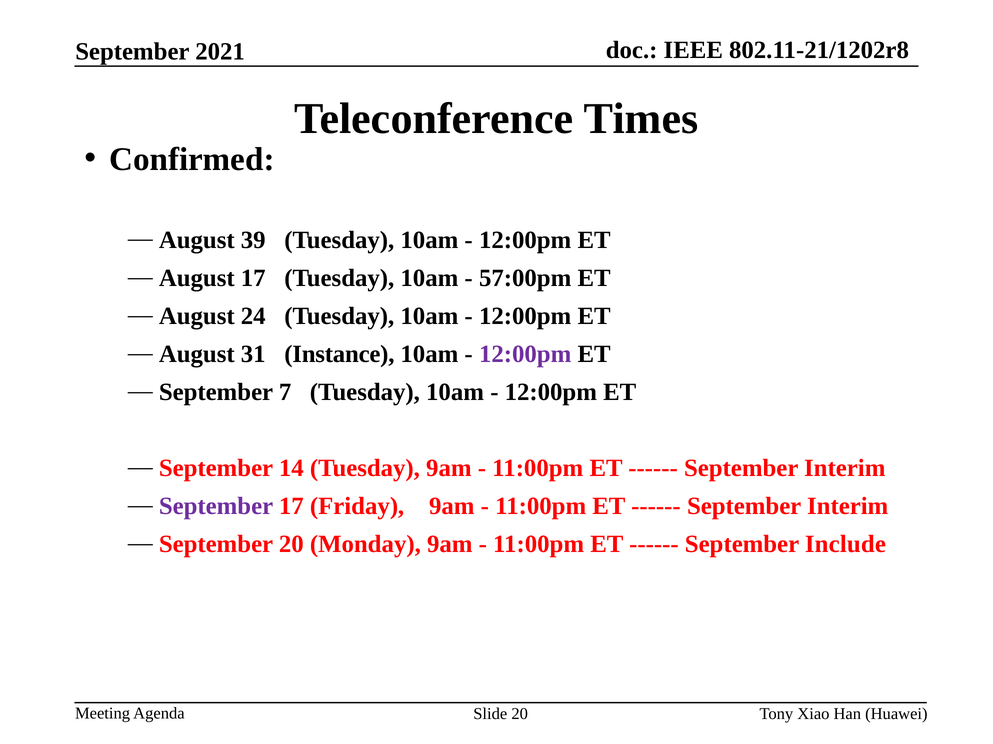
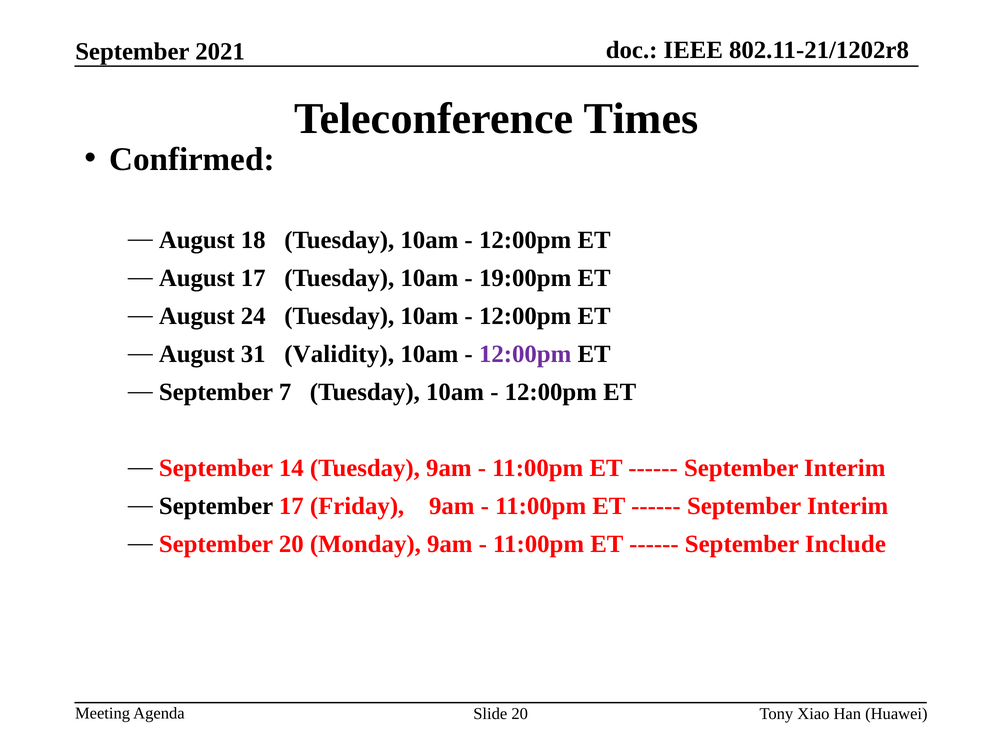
39: 39 -> 18
57:00pm: 57:00pm -> 19:00pm
Instance: Instance -> Validity
September at (216, 507) colour: purple -> black
